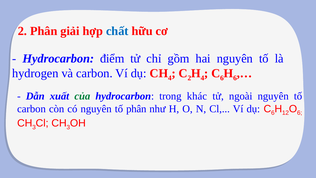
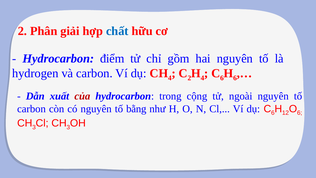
của colour: green -> red
khác: khác -> cộng
tố phân: phân -> bằng
